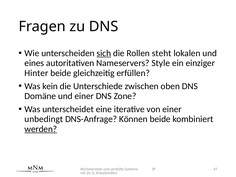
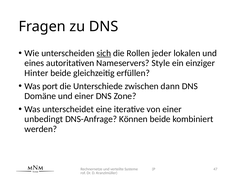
steht: steht -> jeder
kein: kein -> port
oben: oben -> dann
werden underline: present -> none
